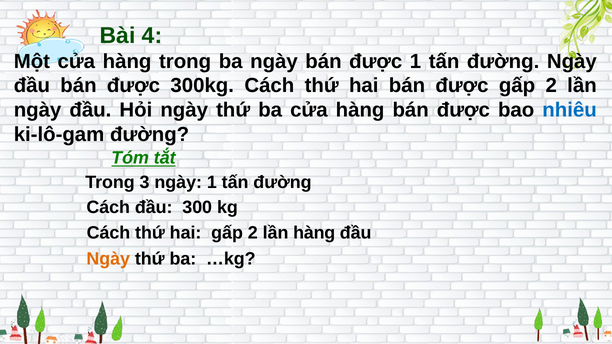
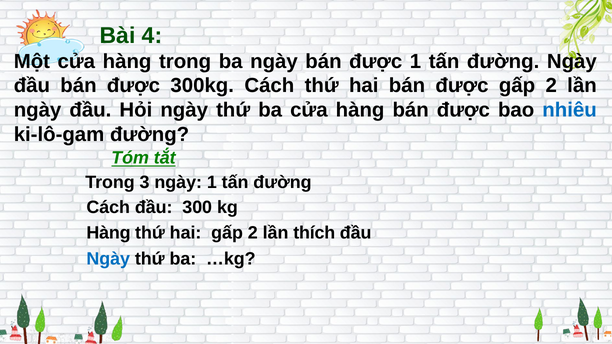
Cách at (108, 233): Cách -> Hàng
lần hàng: hàng -> thích
Ngày at (108, 259) colour: orange -> blue
